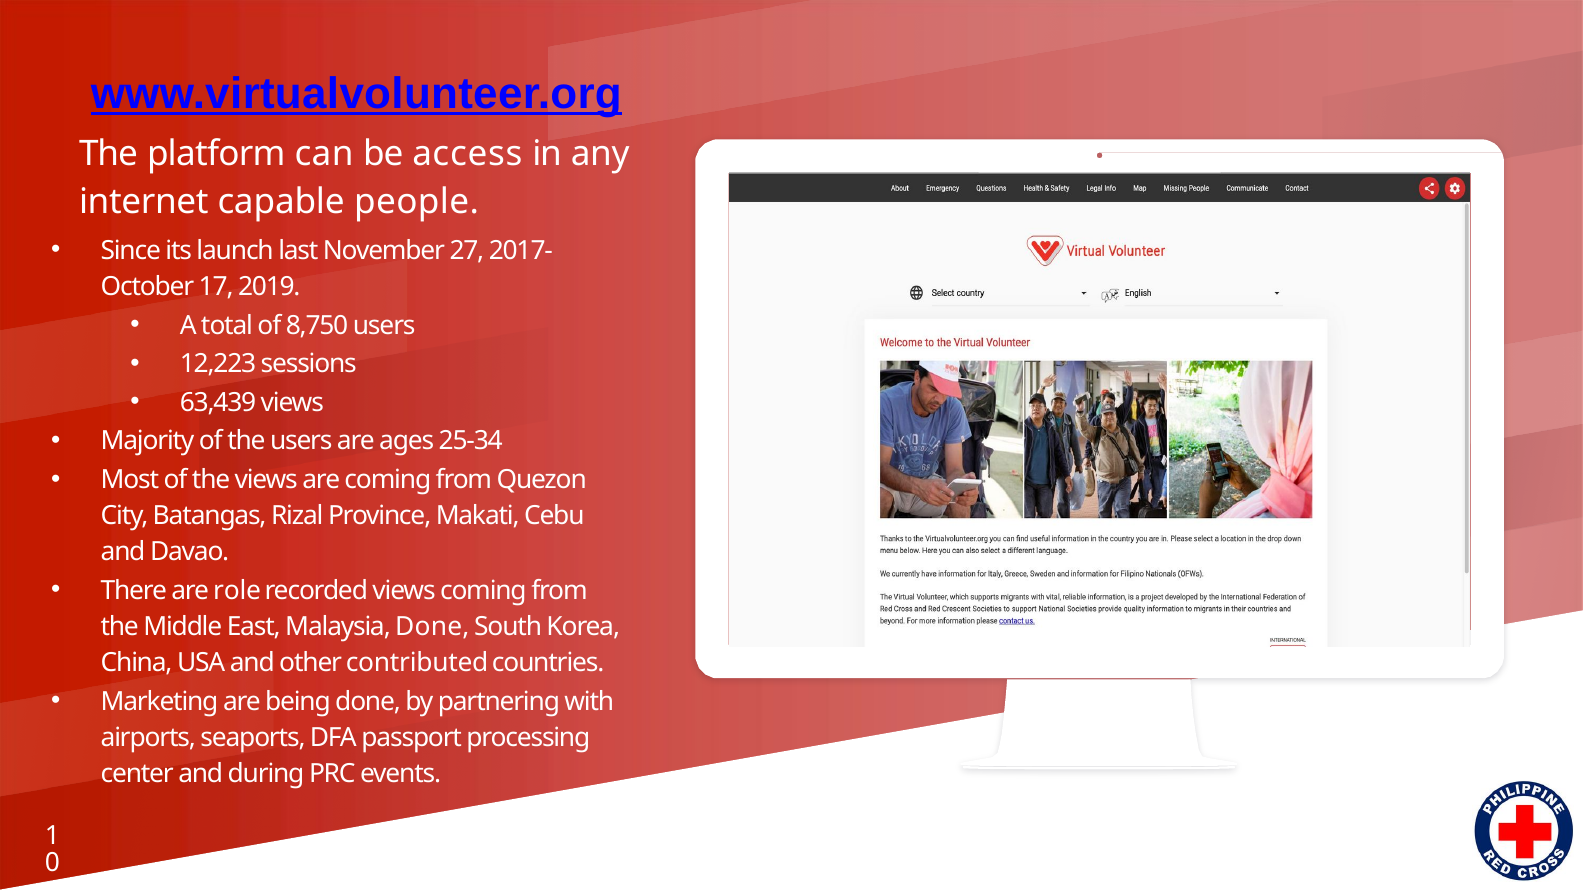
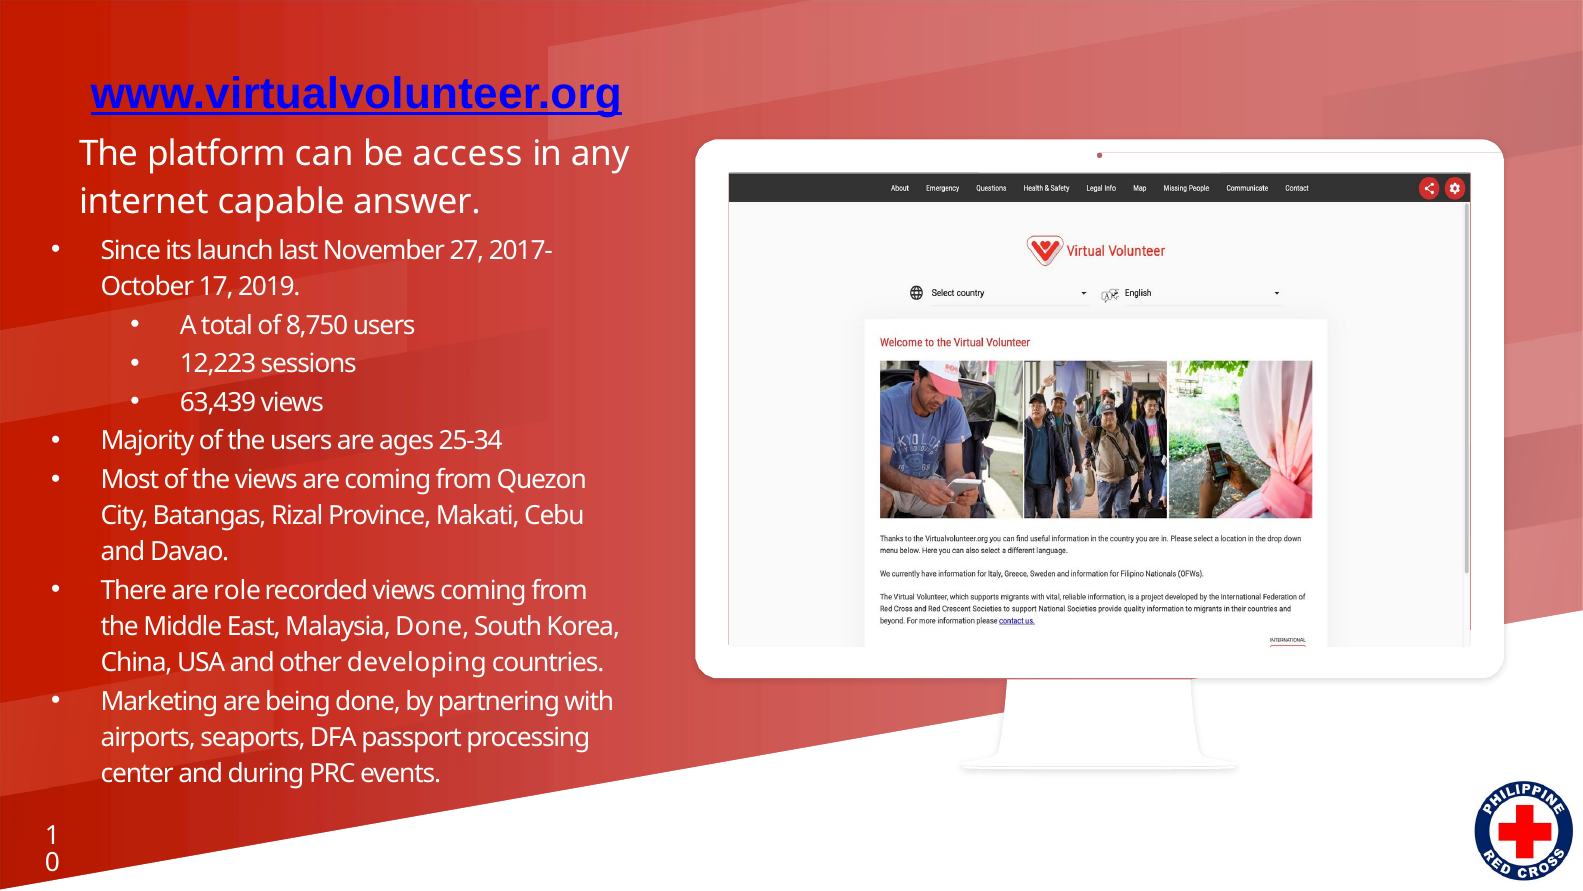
people: people -> answer
contributed: contributed -> developing
